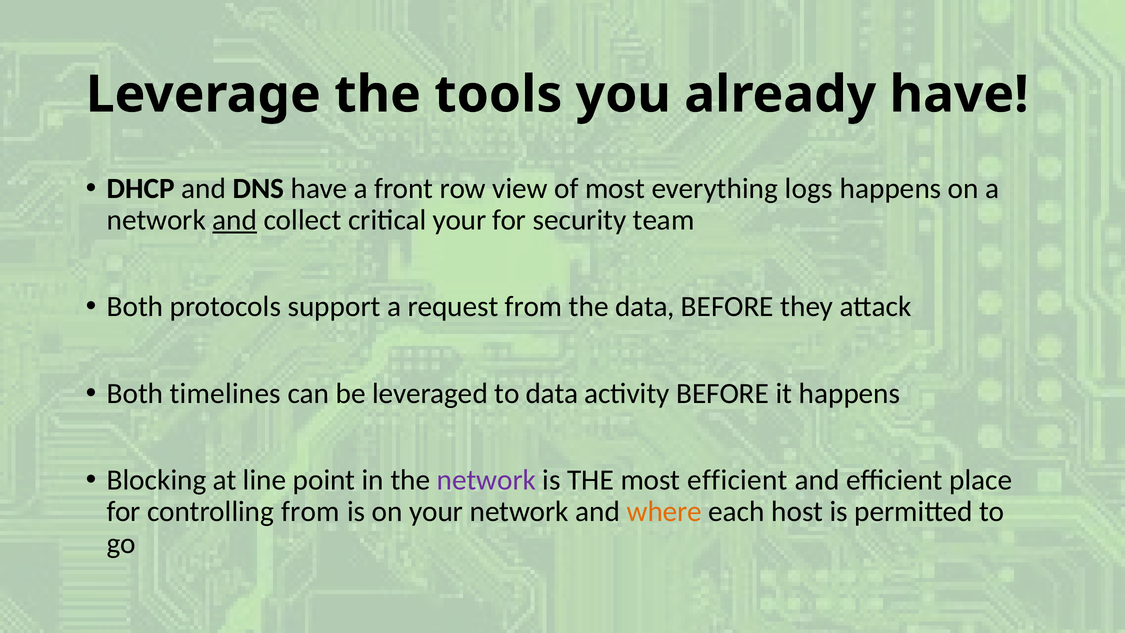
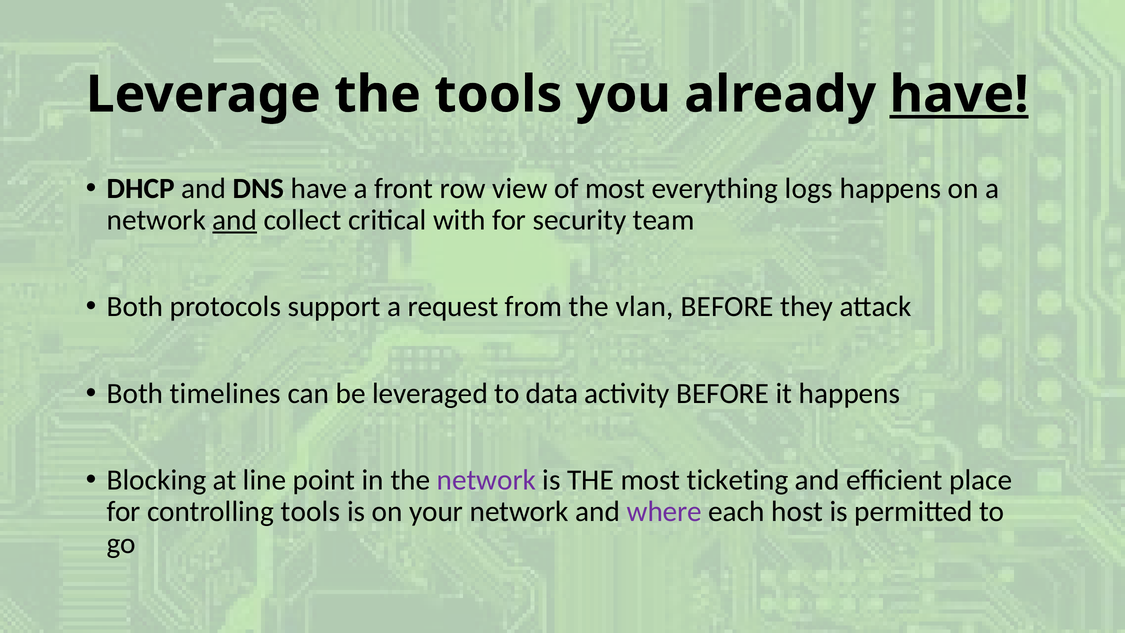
have at (959, 95) underline: none -> present
critical your: your -> with
the data: data -> vlan
most efficient: efficient -> ticketing
controlling from: from -> tools
where colour: orange -> purple
